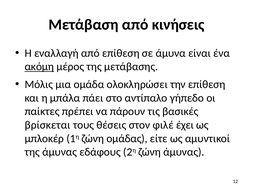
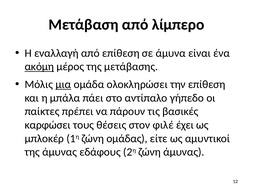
κινήσεις: κινήσεις -> λίμπερο
μια underline: none -> present
βρίσκεται: βρίσκεται -> καρφώσει
